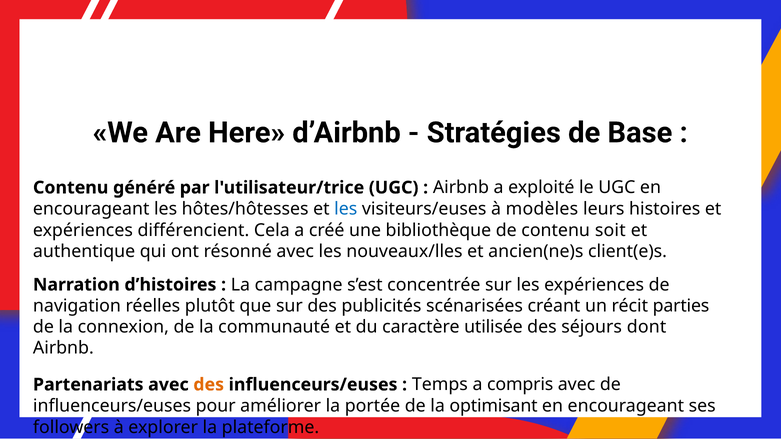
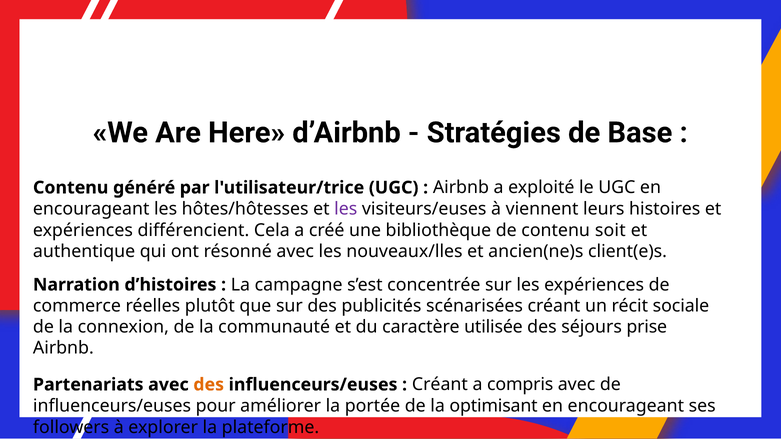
les at (346, 209) colour: blue -> purple
modèles: modèles -> viennent
navigation: navigation -> commerce
parties: parties -> sociale
dont: dont -> prise
Temps at (440, 385): Temps -> Créant
